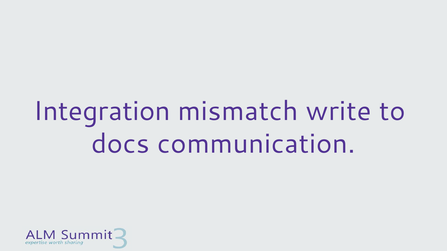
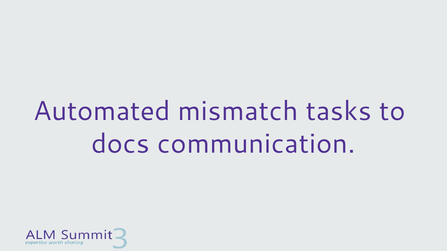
Integration: Integration -> Automated
write: write -> tasks
